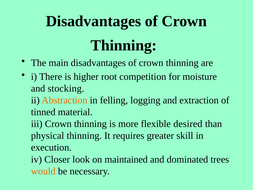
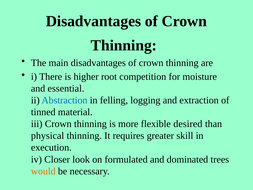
stocking: stocking -> essential
Abstraction colour: orange -> blue
maintained: maintained -> formulated
